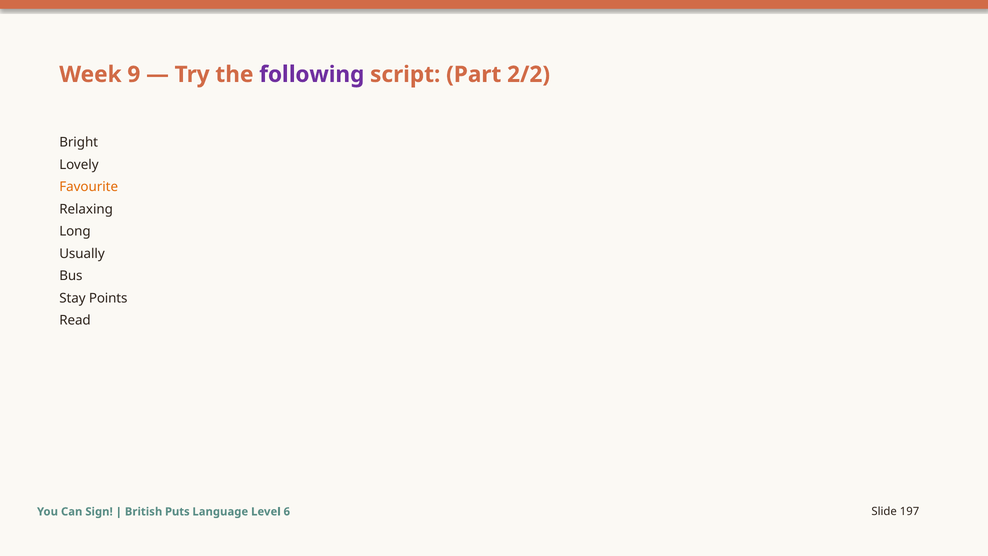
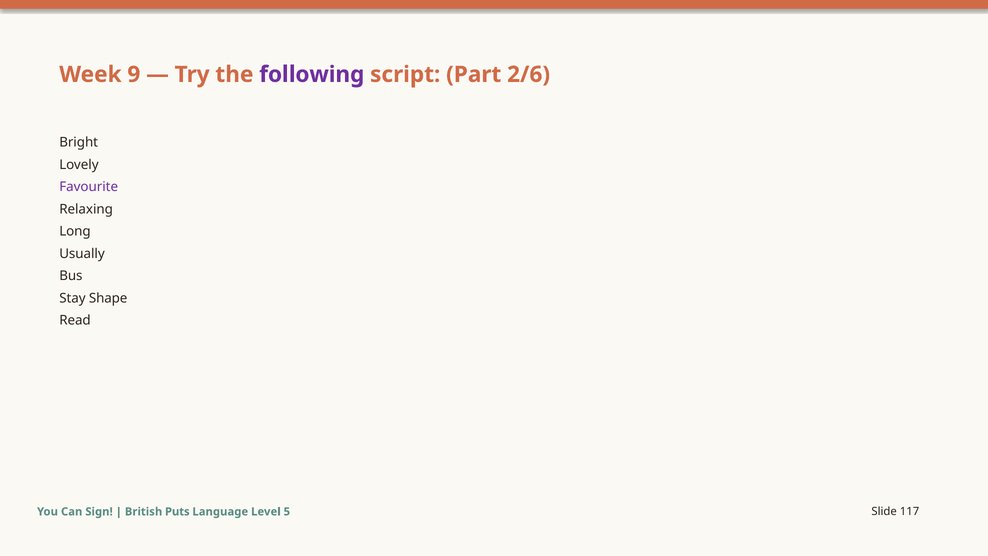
2/2: 2/2 -> 2/6
Favourite colour: orange -> purple
Points: Points -> Shape
6: 6 -> 5
197: 197 -> 117
